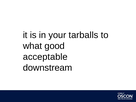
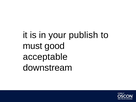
tarballs: tarballs -> publish
what: what -> must
